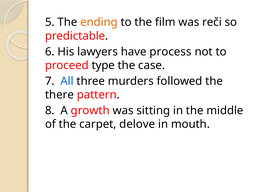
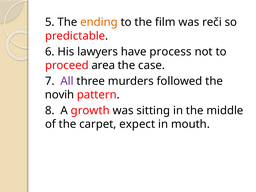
type: type -> area
All colour: blue -> purple
there: there -> novih
delove: delove -> expect
